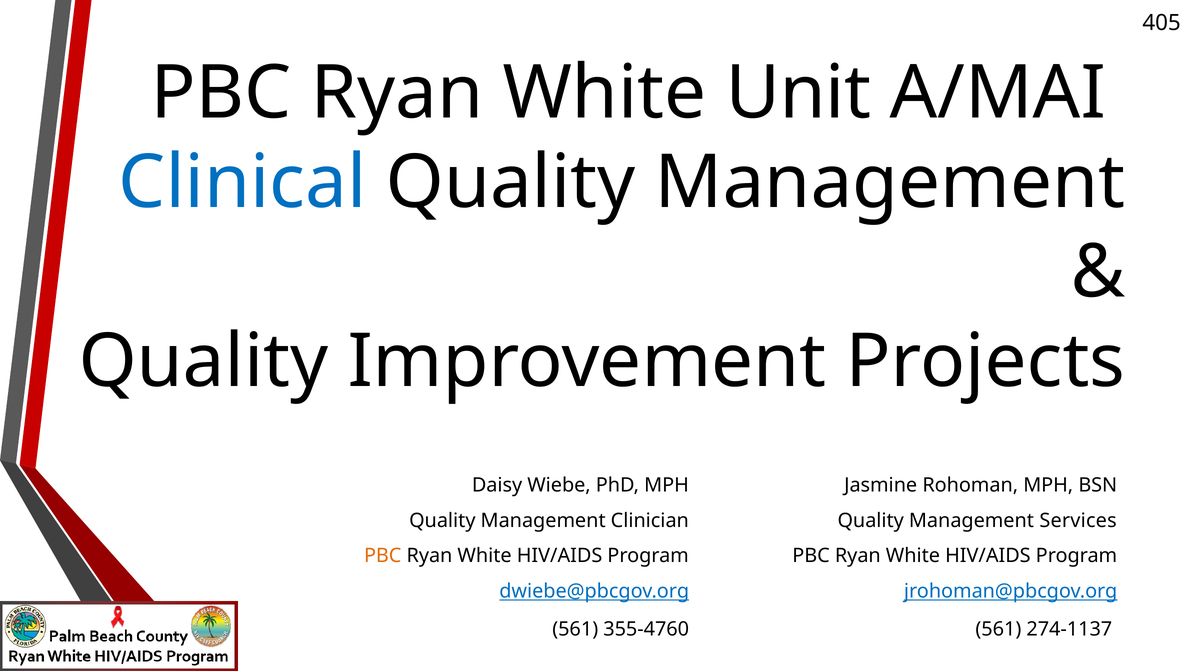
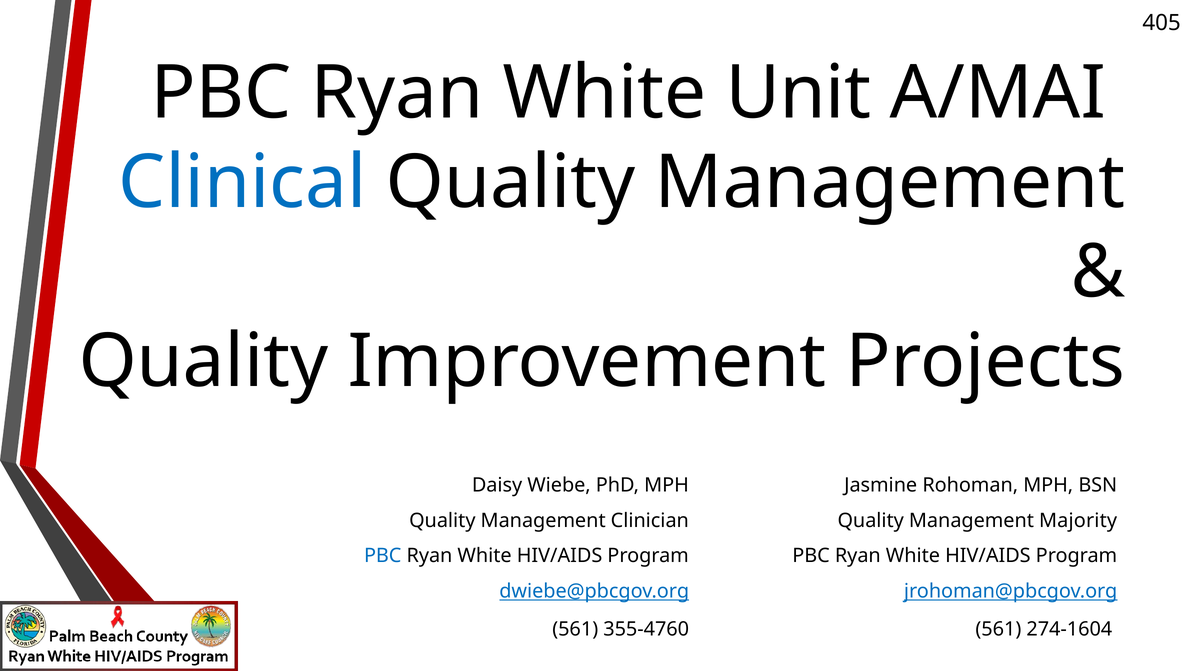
Services: Services -> Majority
PBC at (383, 556) colour: orange -> blue
274-1137: 274-1137 -> 274-1604
